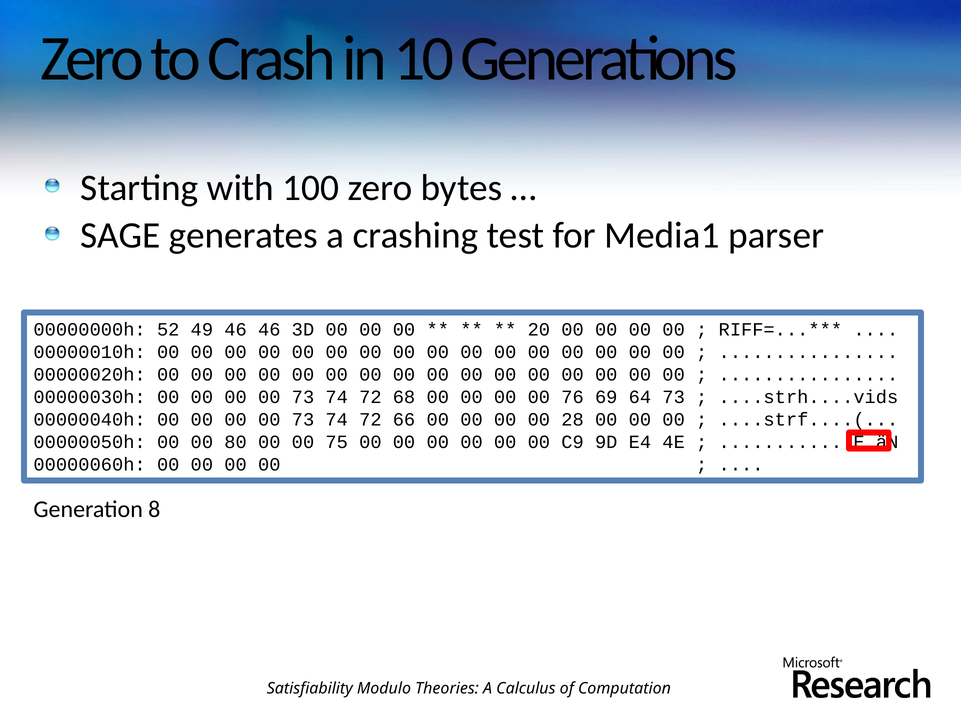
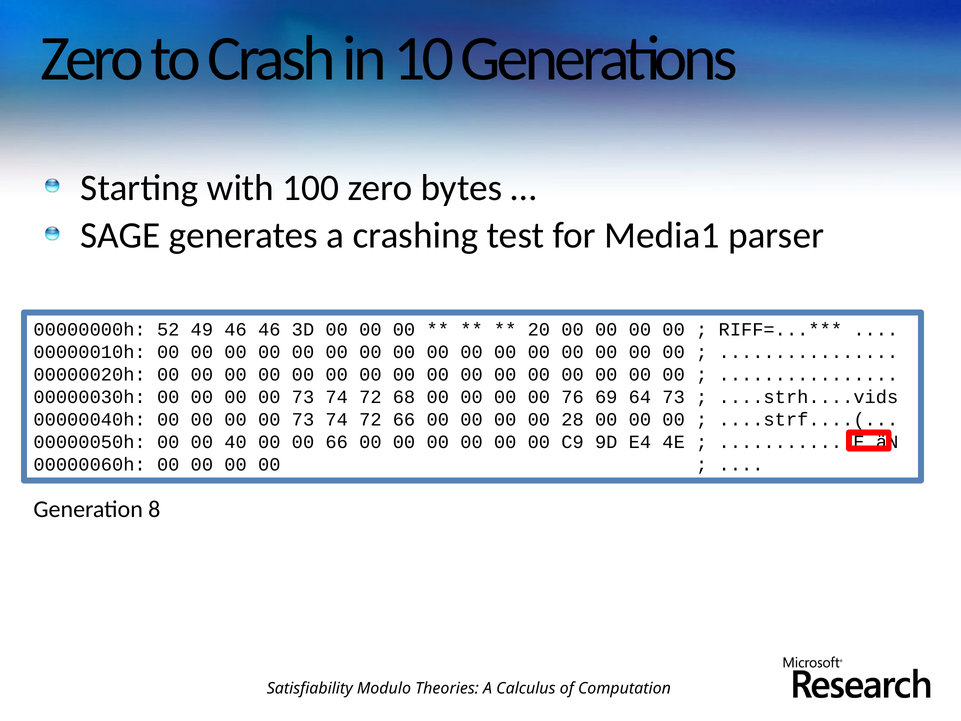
80: 80 -> 40
00 75: 75 -> 66
